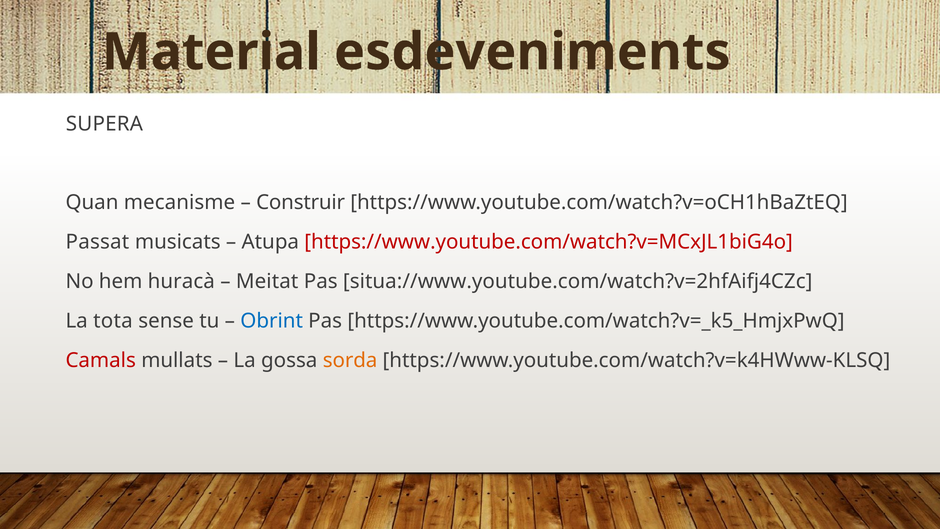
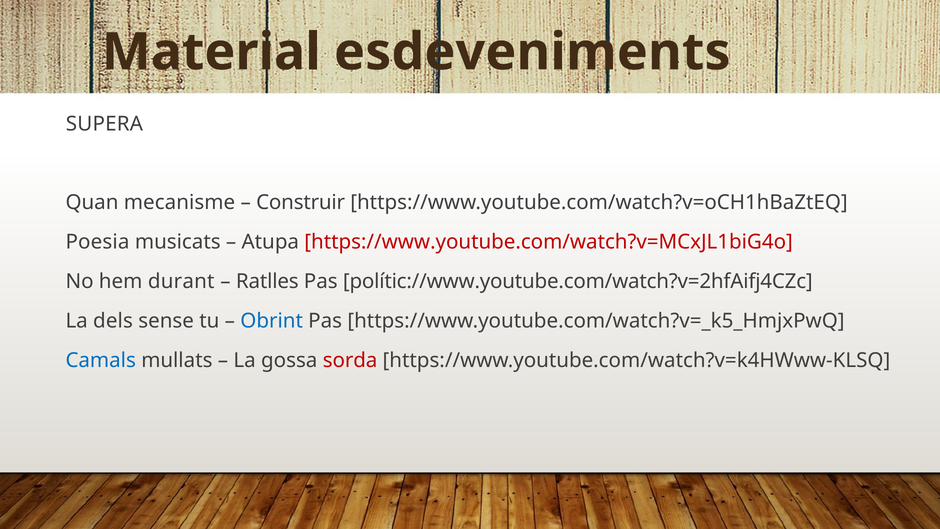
Passat: Passat -> Poesia
huracà: huracà -> durant
Meitat: Meitat -> Ratlles
situa://www.youtube.com/watch?v=2hfAifj4CZc: situa://www.youtube.com/watch?v=2hfAifj4CZc -> polític://www.youtube.com/watch?v=2hfAifj4CZc
tota: tota -> dels
Camals colour: red -> blue
sorda colour: orange -> red
